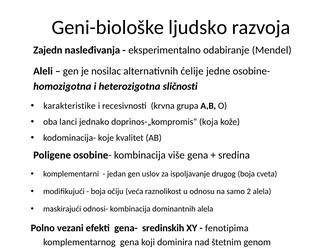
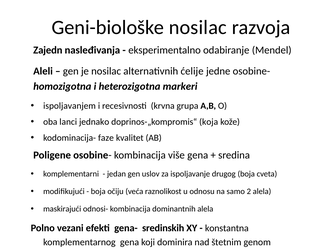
Geni-biološke ljudsko: ljudsko -> nosilac
sličnosti: sličnosti -> markeri
karakteristike: karakteristike -> ispoljavanjem
koje: koje -> faze
fenotipima: fenotipima -> konstantna
